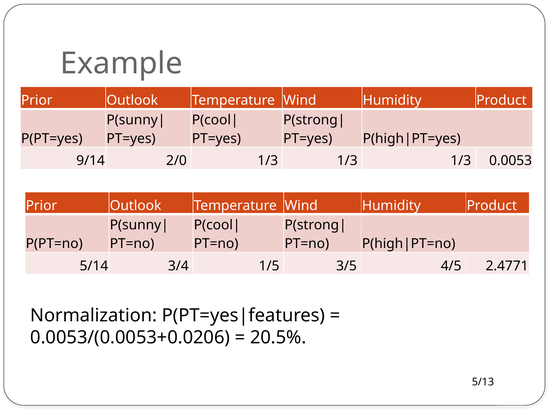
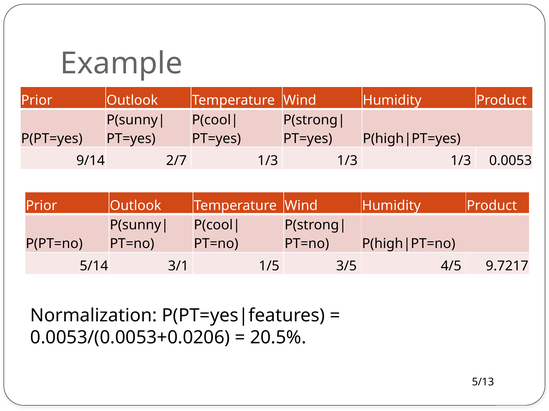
2/0: 2/0 -> 2/7
3/4: 3/4 -> 3/1
2.4771: 2.4771 -> 9.7217
